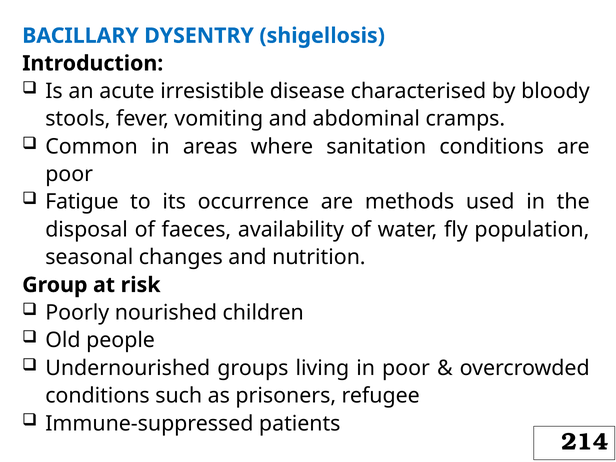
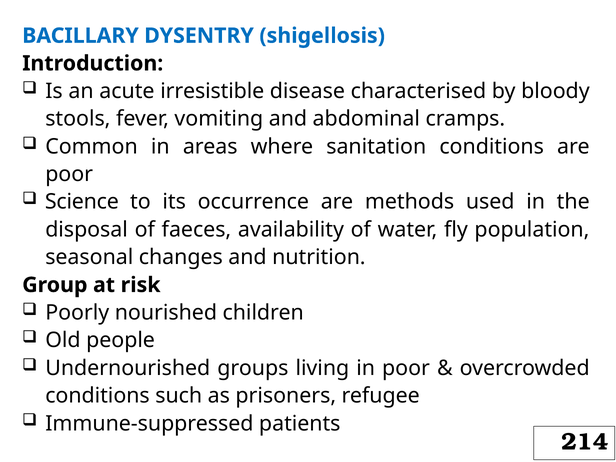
Fatigue: Fatigue -> Science
